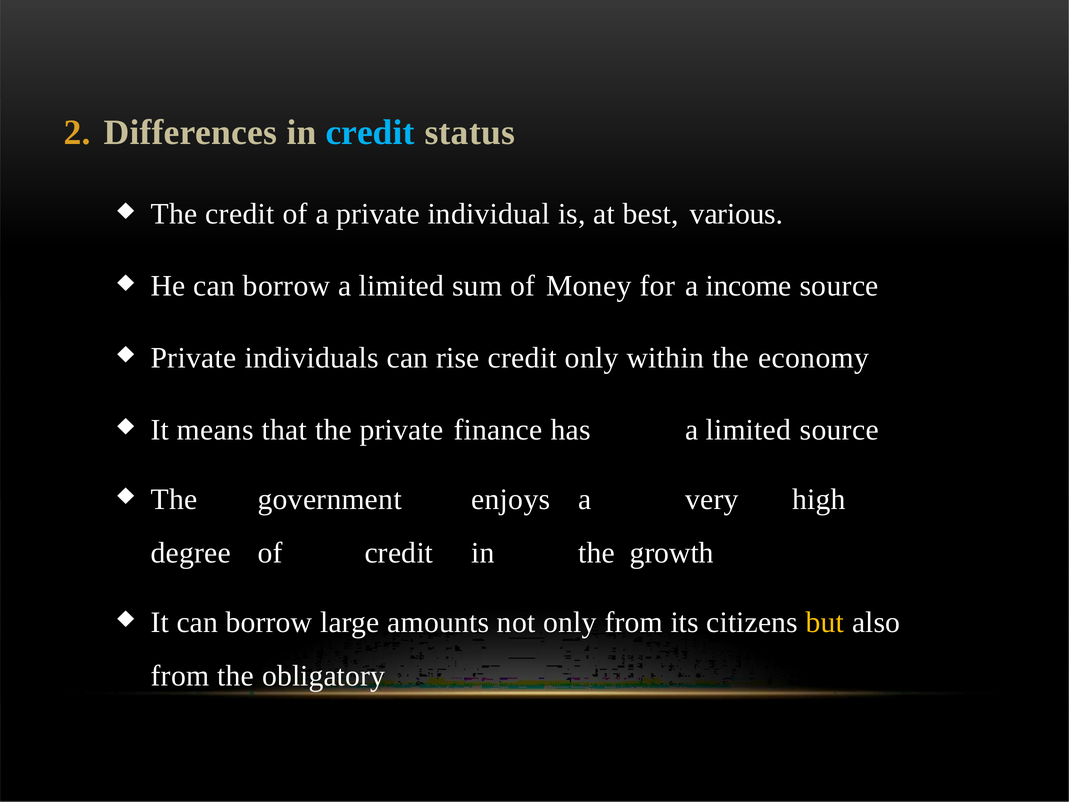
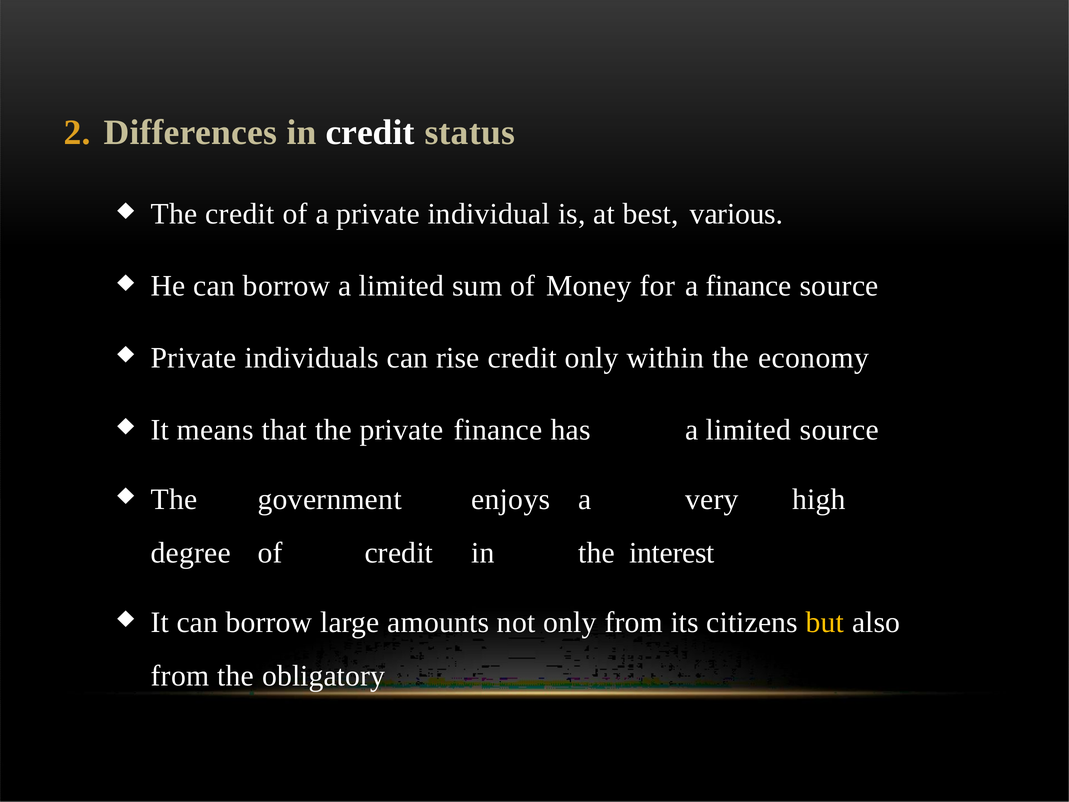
credit at (370, 132) colour: light blue -> white
a income: income -> finance
growth: growth -> interest
